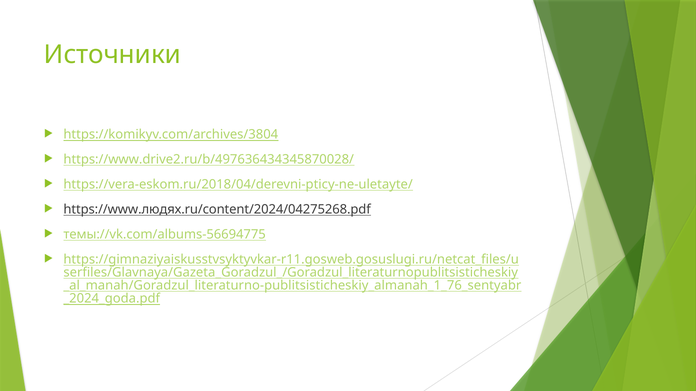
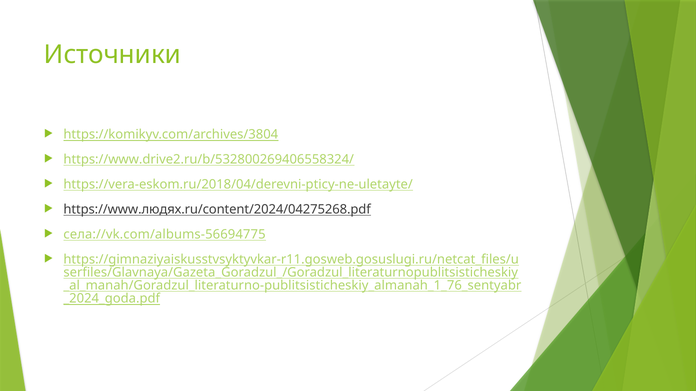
https://www.drive2.ru/b/497636434345870028/: https://www.drive2.ru/b/497636434345870028/ -> https://www.drive2.ru/b/532800269406558324/
темы://vk.com/albums-56694775: темы://vk.com/albums-56694775 -> села://vk.com/albums-56694775
